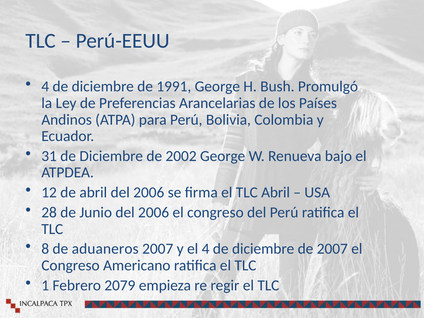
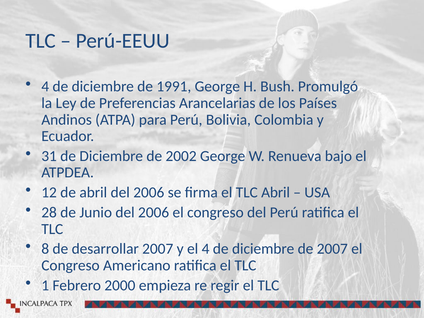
aduaneros: aduaneros -> desarrollar
2079: 2079 -> 2000
